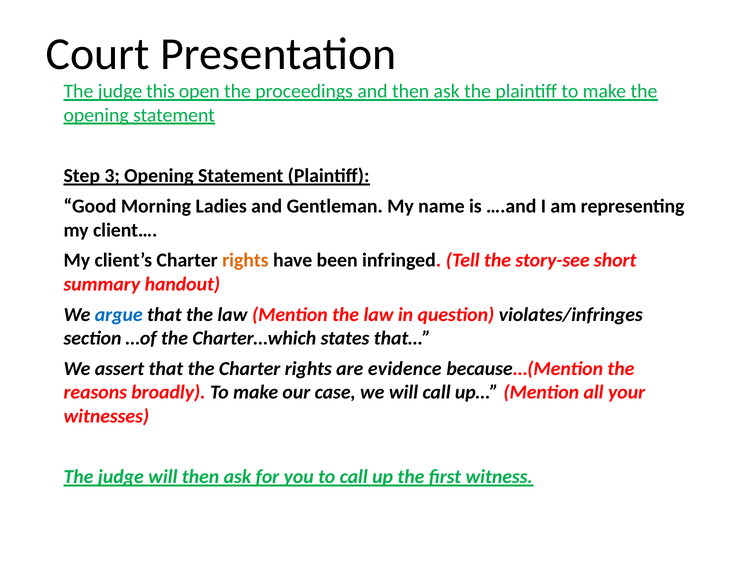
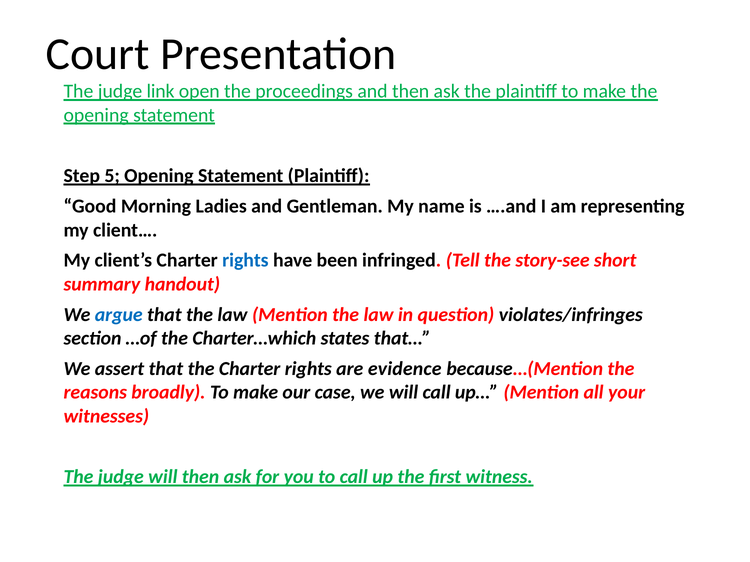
this: this -> link
3: 3 -> 5
rights at (245, 261) colour: orange -> blue
